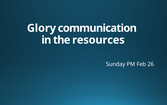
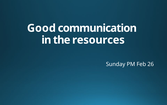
Glory: Glory -> Good
